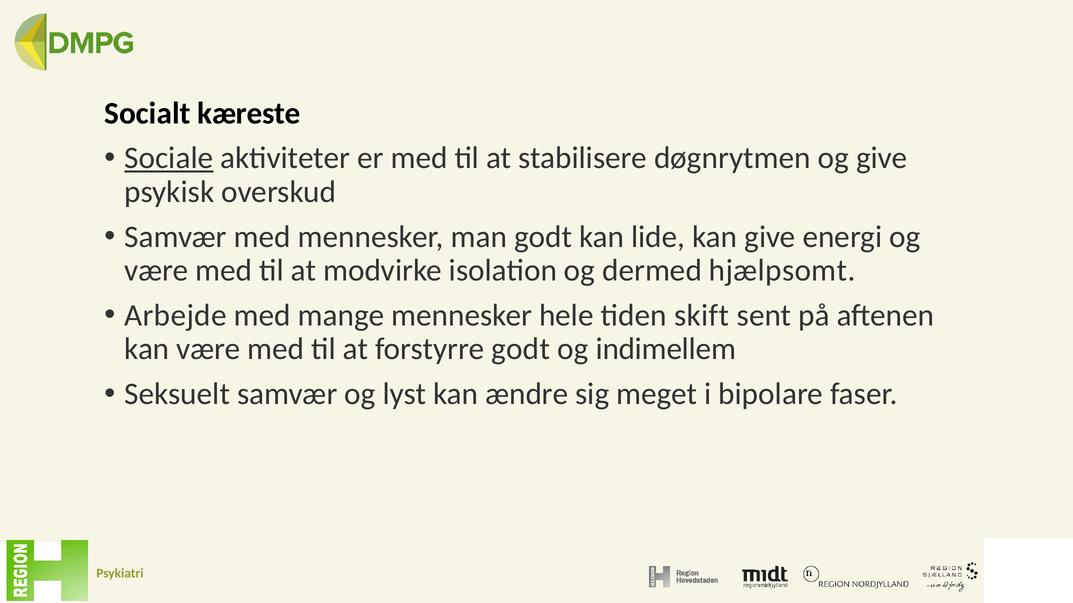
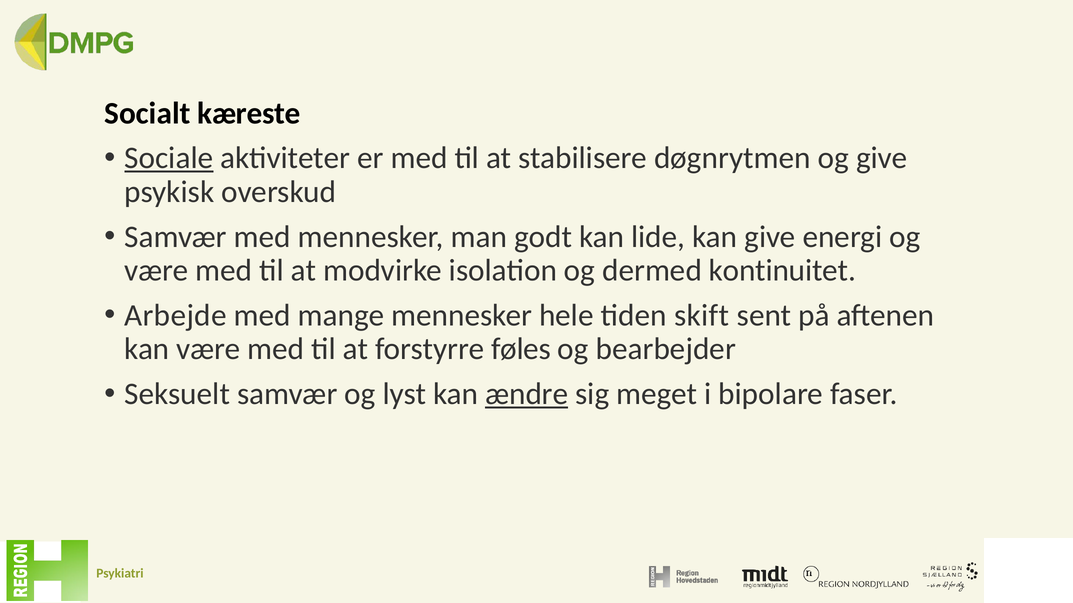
hjælpsomt: hjælpsomt -> kontinuitet
forstyrre godt: godt -> føles
indimellem: indimellem -> bearbejder
ændre underline: none -> present
